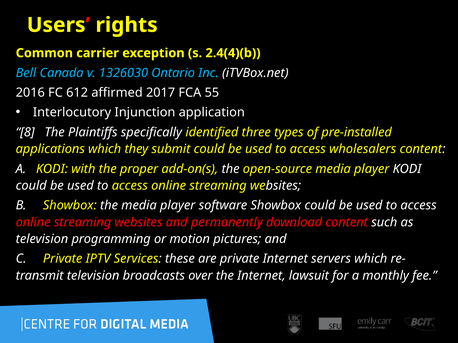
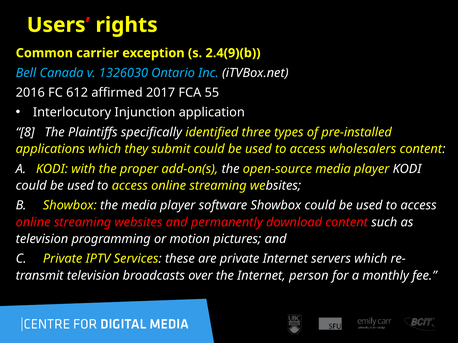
2.4(4)(b: 2.4(4)(b -> 2.4(9)(b
lawsuit: lawsuit -> person
